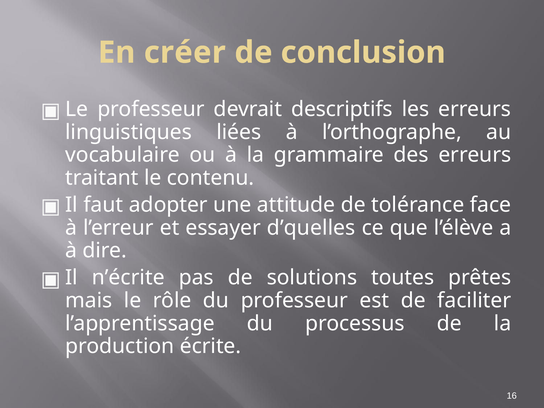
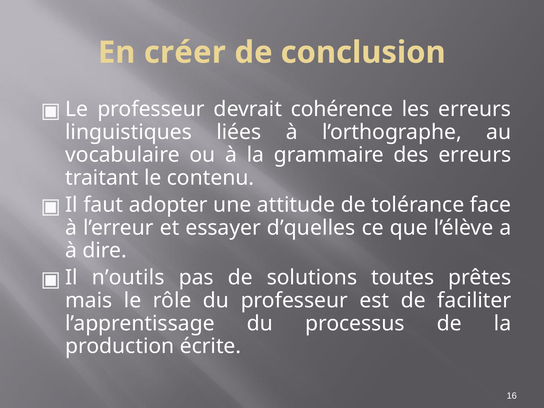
descriptifs: descriptifs -> cohérence
n’écrite: n’écrite -> n’outils
